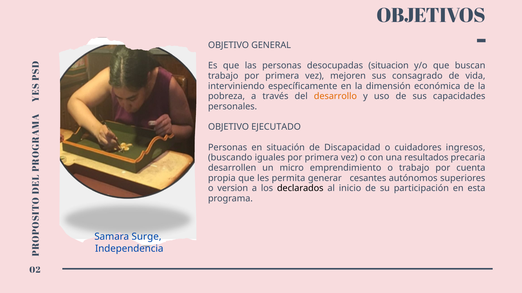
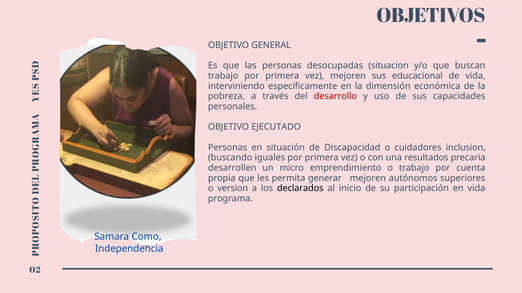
consagrado: consagrado -> educacional
desarrollo colour: orange -> red
ingresos: ingresos -> inclusion
generar cesantes: cesantes -> mejoren
en esta: esta -> vida
Surge: Surge -> Como
